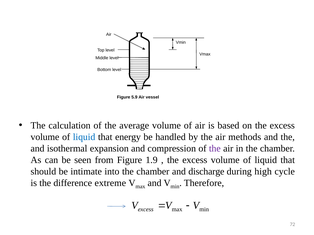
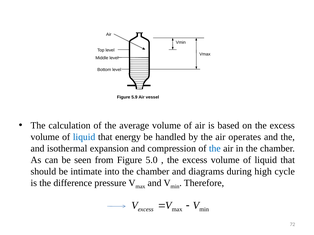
methods: methods -> operates
the at (215, 149) colour: purple -> blue
1.9: 1.9 -> 5.0
discharge: discharge -> diagrams
extreme: extreme -> pressure
